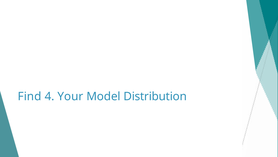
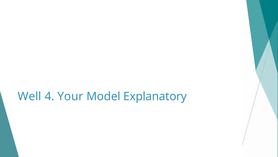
Find: Find -> Well
Distribution: Distribution -> Explanatory
